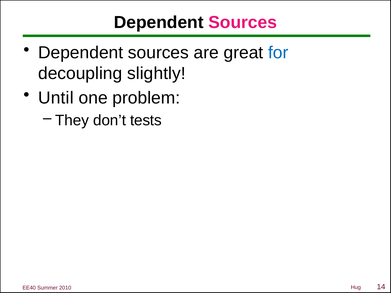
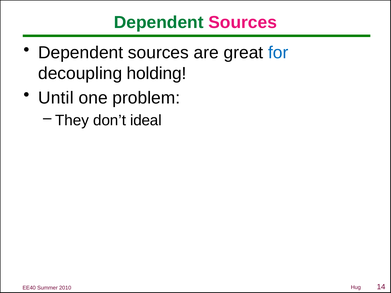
Dependent at (159, 22) colour: black -> green
slightly: slightly -> holding
tests: tests -> ideal
